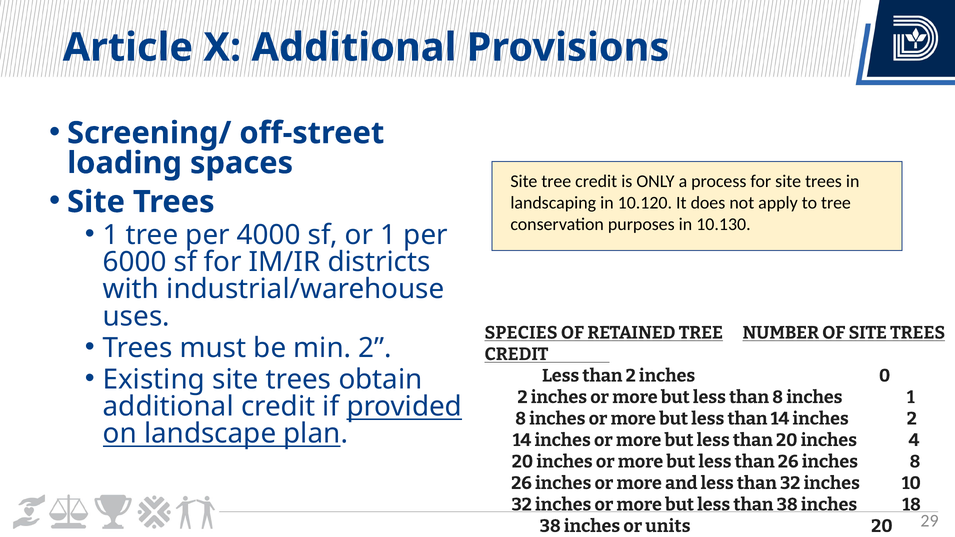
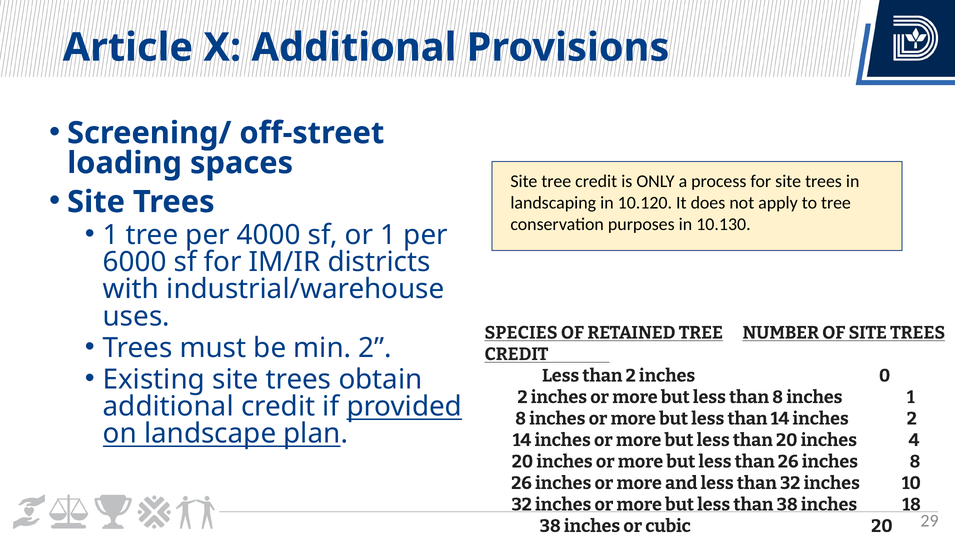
units: units -> cubic
